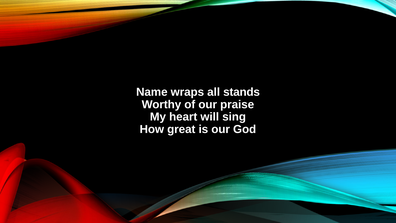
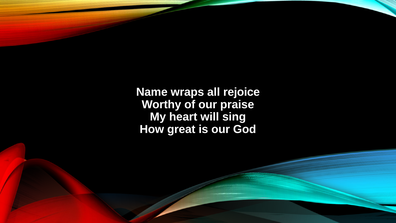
stands: stands -> rejoice
